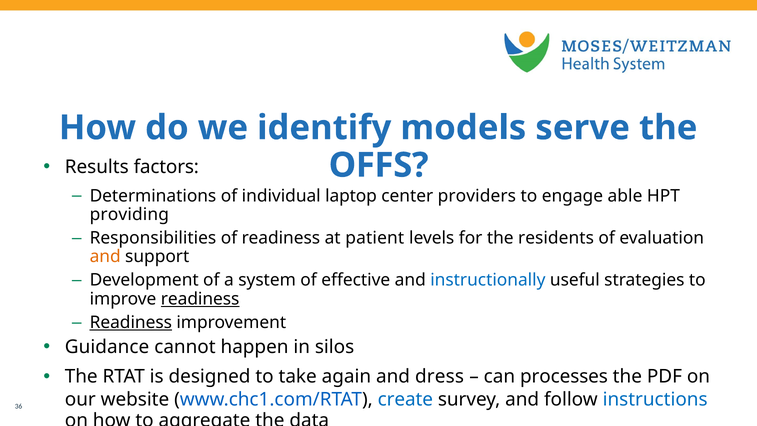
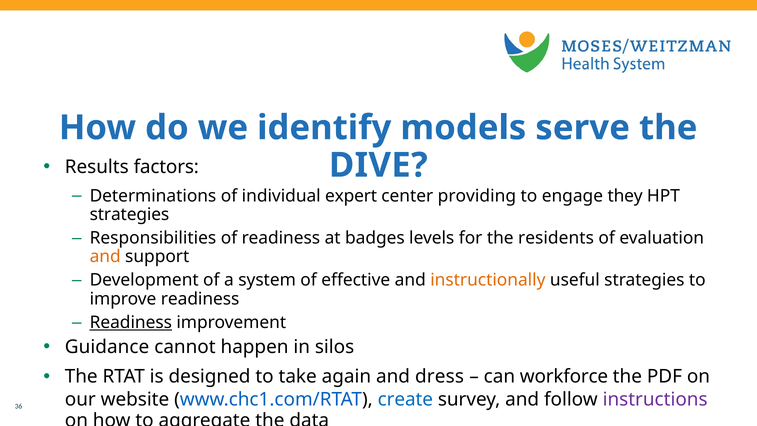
OFFS: OFFS -> DIVE
laptop: laptop -> expert
providers: providers -> providing
able: able -> they
providing at (129, 214): providing -> strategies
patient: patient -> badges
instructionally colour: blue -> orange
readiness at (200, 299) underline: present -> none
processes: processes -> workforce
instructions colour: blue -> purple
